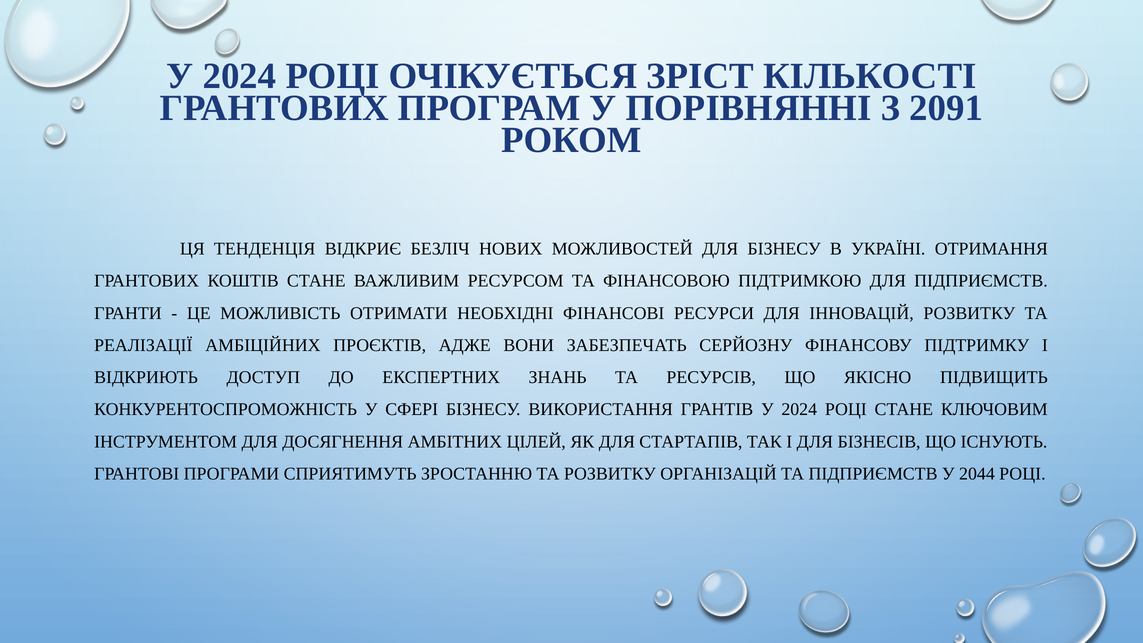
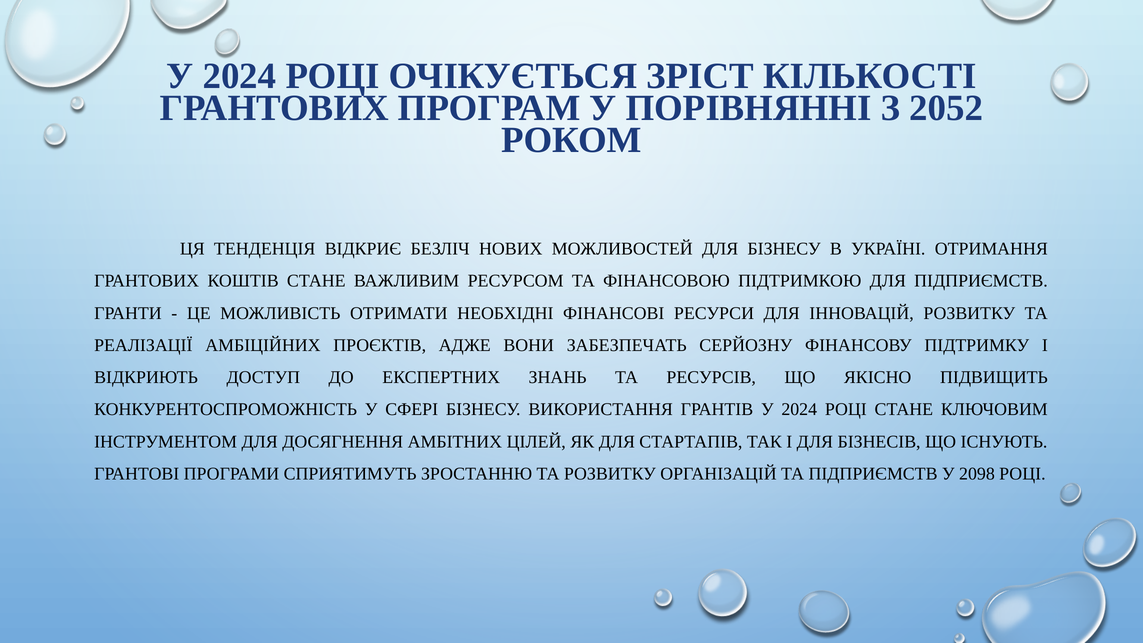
2091: 2091 -> 2052
2044: 2044 -> 2098
